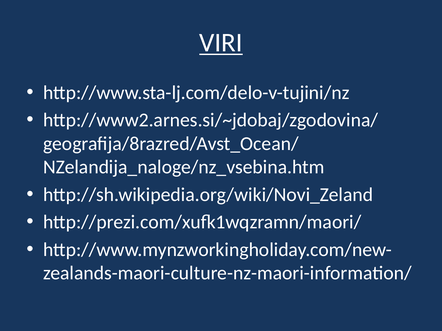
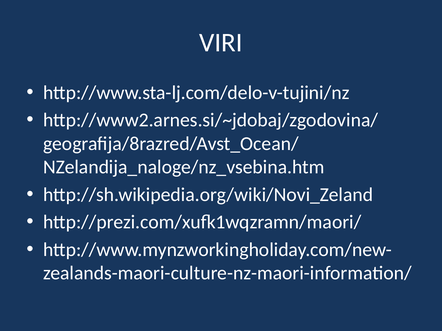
VIRI underline: present -> none
